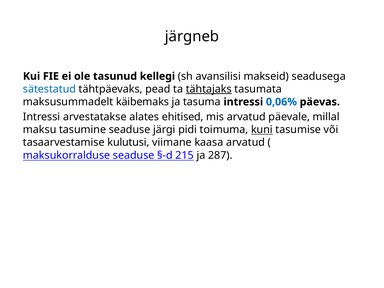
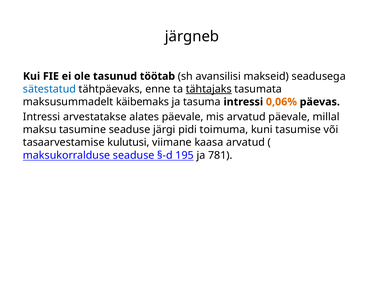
kellegi: kellegi -> töötab
pead: pead -> enne
0,06% colour: blue -> orange
alates ehitised: ehitised -> päevale
kuni underline: present -> none
215: 215 -> 195
287: 287 -> 781
